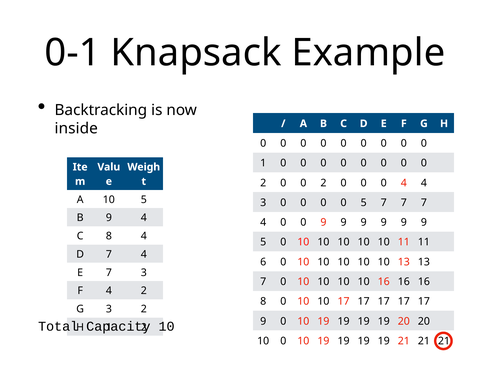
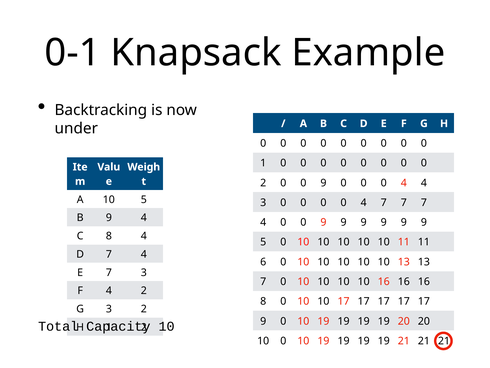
inside: inside -> under
2 0 0 2: 2 -> 9
5 at (364, 202): 5 -> 4
